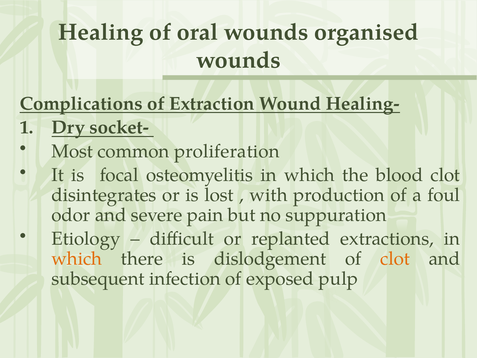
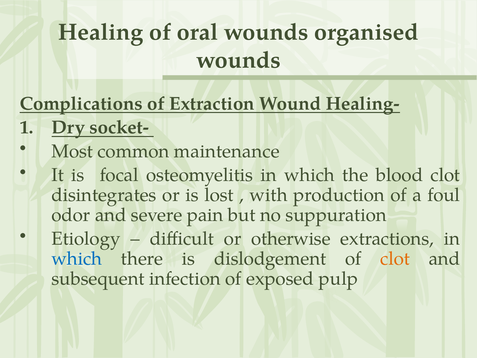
proliferation: proliferation -> maintenance
replanted: replanted -> otherwise
which at (77, 259) colour: orange -> blue
